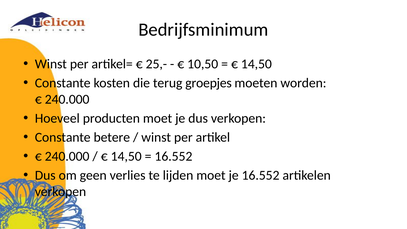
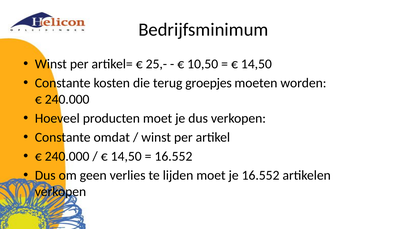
betere: betere -> omdat
